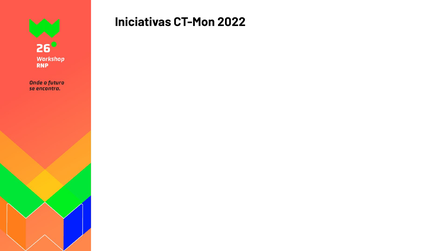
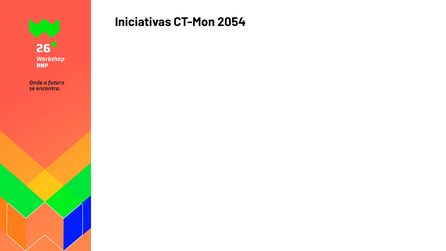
2022: 2022 -> 2054
